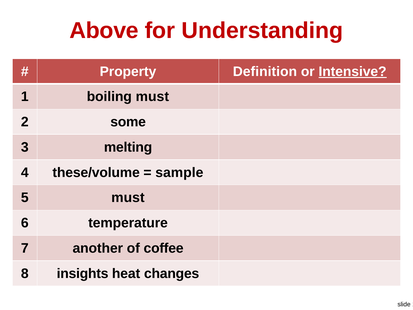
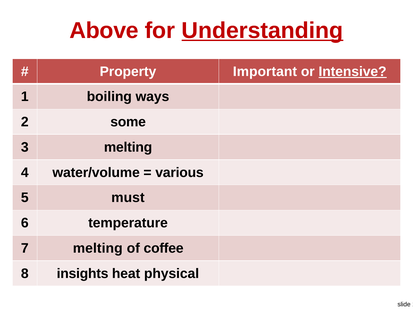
Understanding underline: none -> present
Definition: Definition -> Important
boiling must: must -> ways
these/volume: these/volume -> water/volume
sample: sample -> various
7 another: another -> melting
changes: changes -> physical
